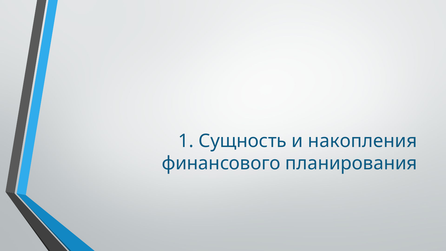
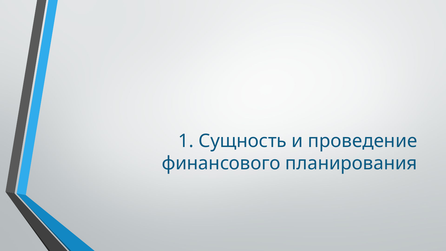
накопления: накопления -> проведение
